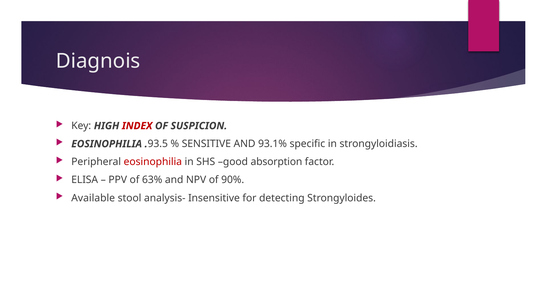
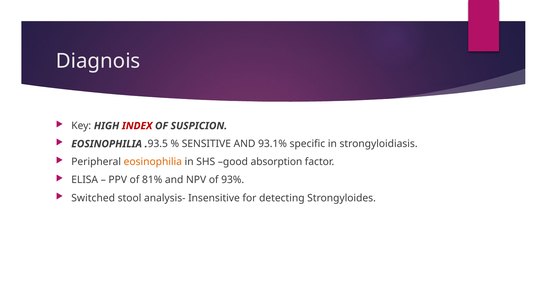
eosinophilia at (153, 162) colour: red -> orange
63%: 63% -> 81%
90%: 90% -> 93%
Available: Available -> Switched
